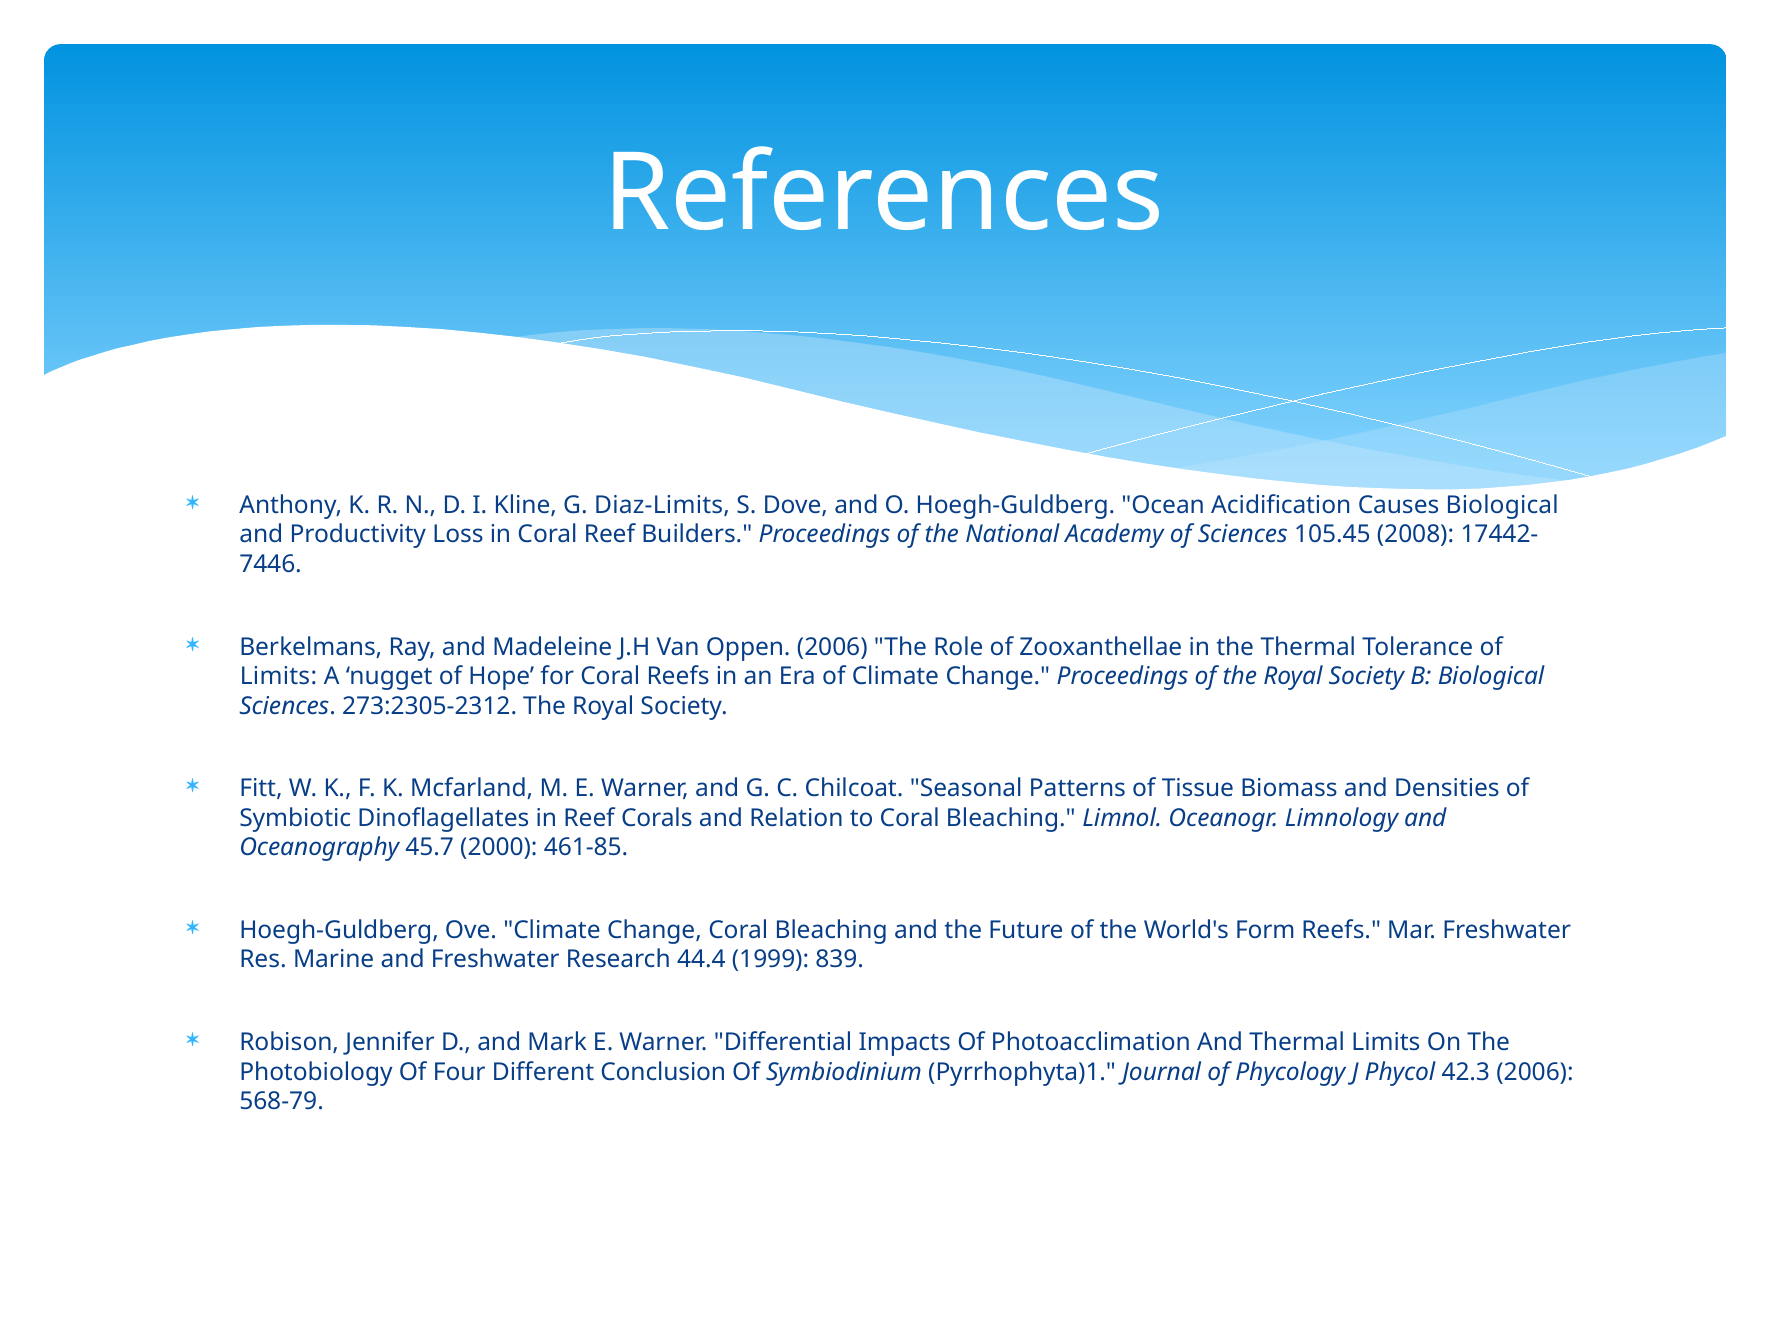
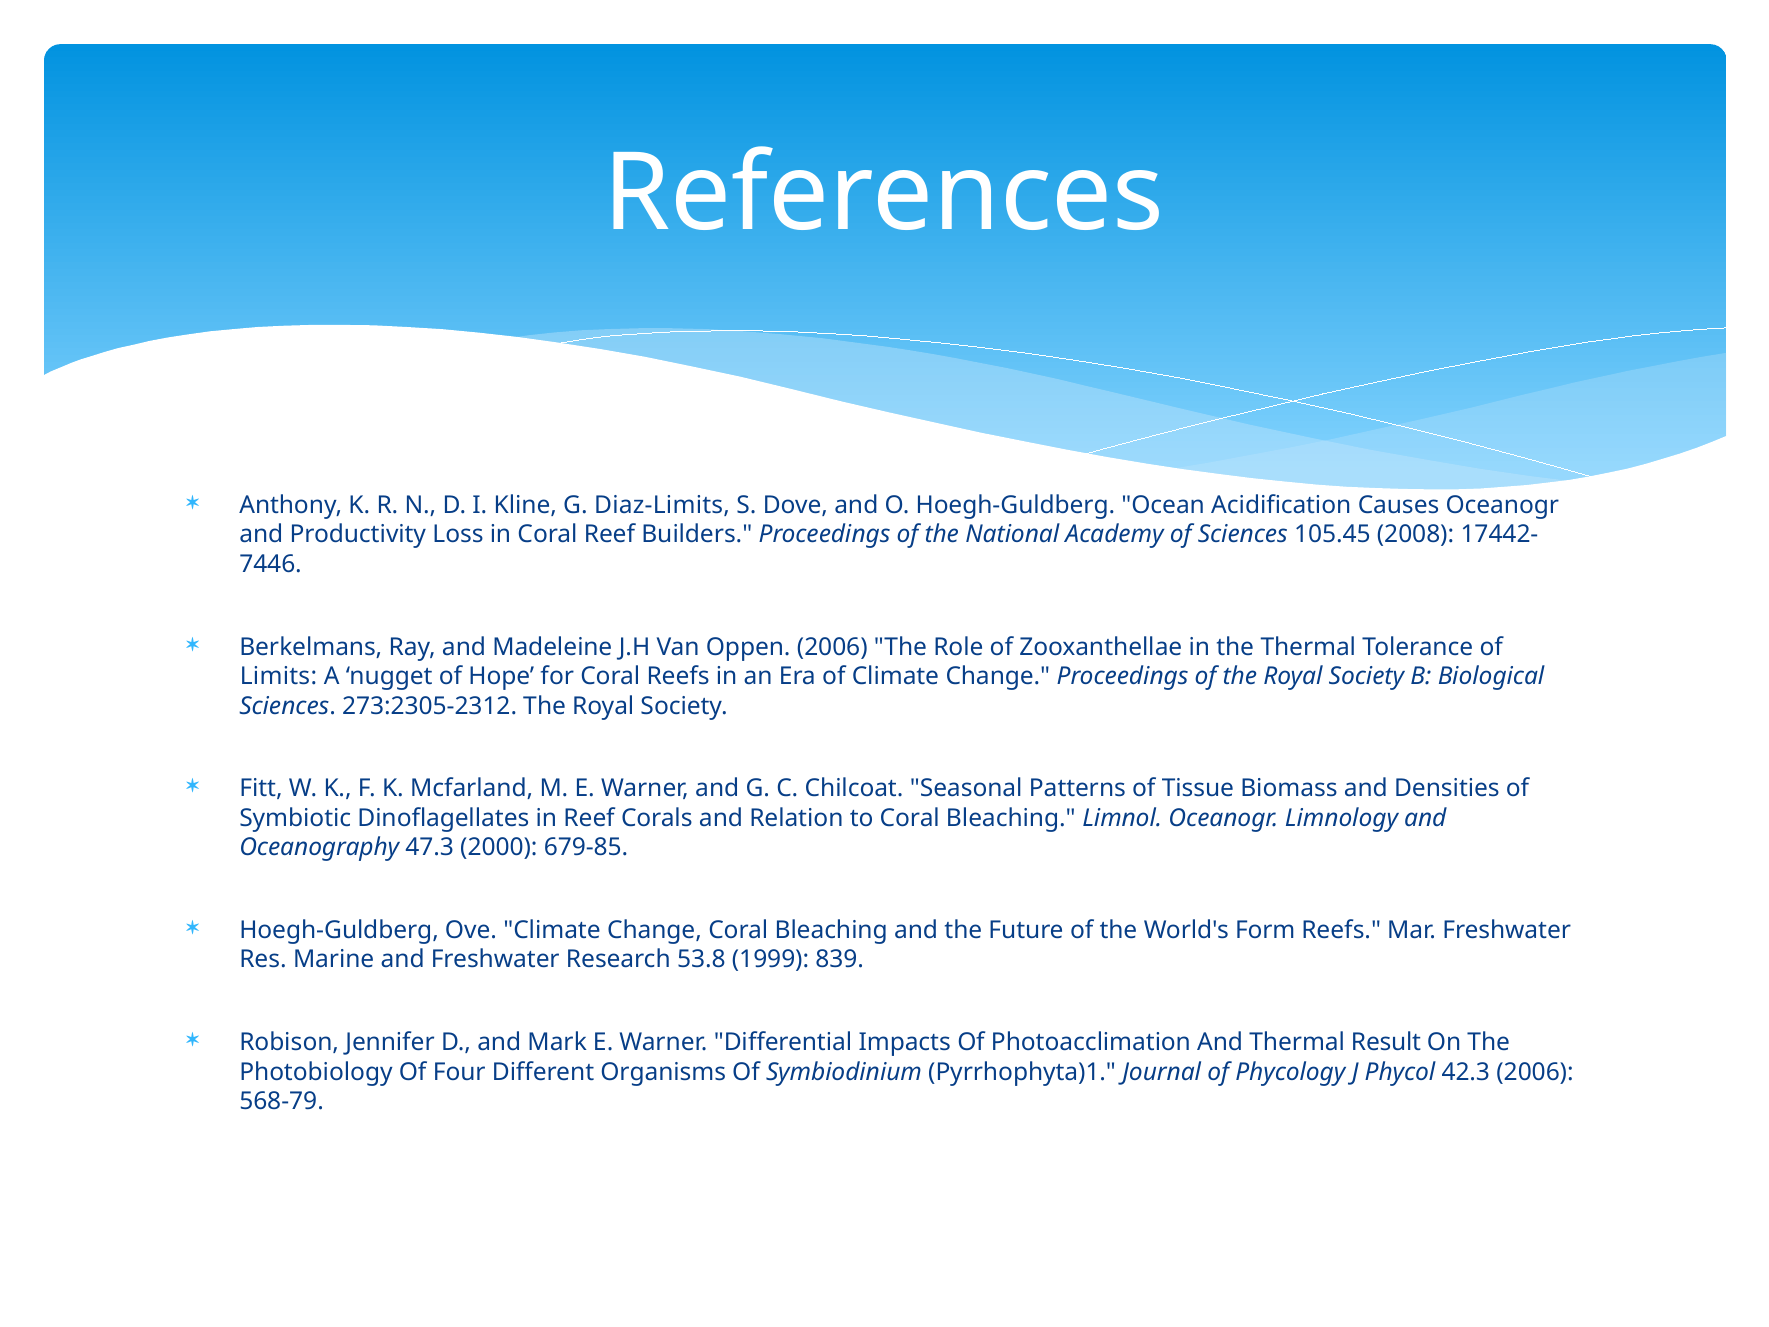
Causes Biological: Biological -> Oceanogr
45.7: 45.7 -> 47.3
461-85: 461-85 -> 679-85
44.4: 44.4 -> 53.8
Thermal Limits: Limits -> Result
Conclusion: Conclusion -> Organisms
